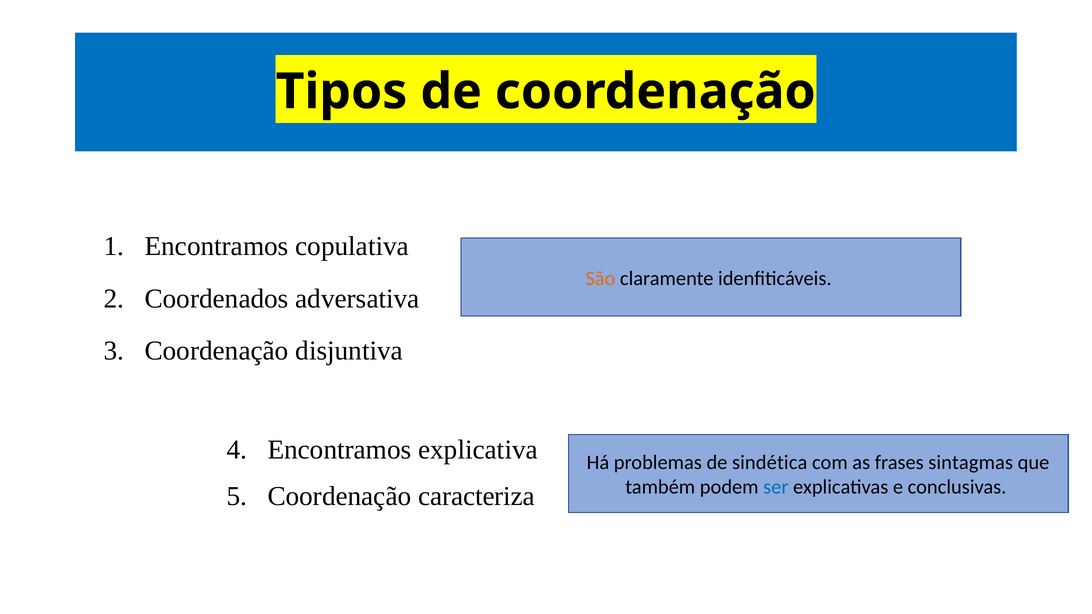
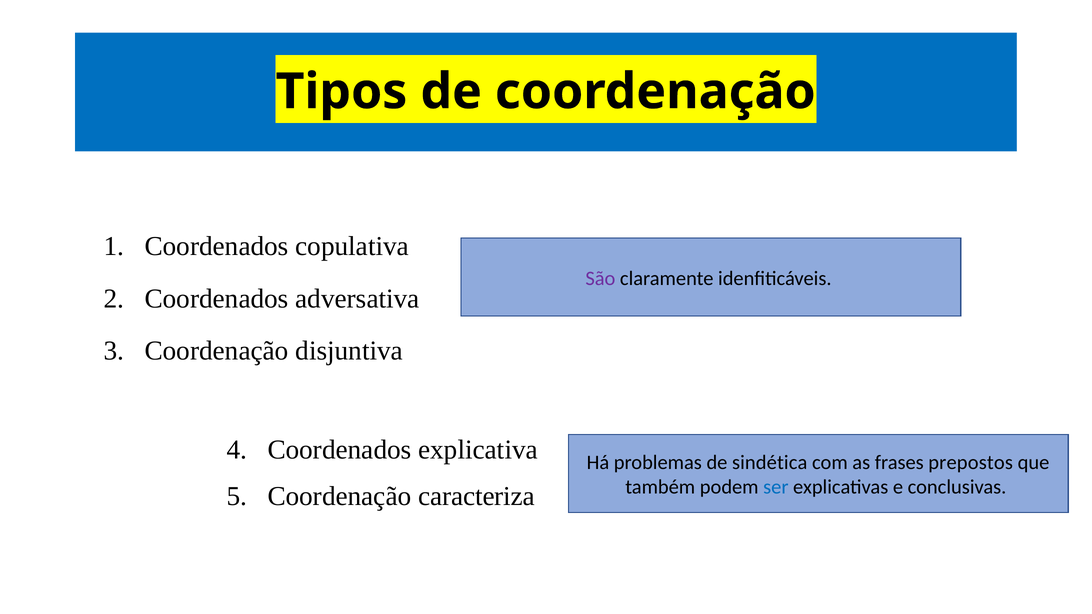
Encontramos at (217, 247): Encontramos -> Coordenados
São colour: orange -> purple
Encontramos at (339, 450): Encontramos -> Coordenados
sintagmas: sintagmas -> prepostos
